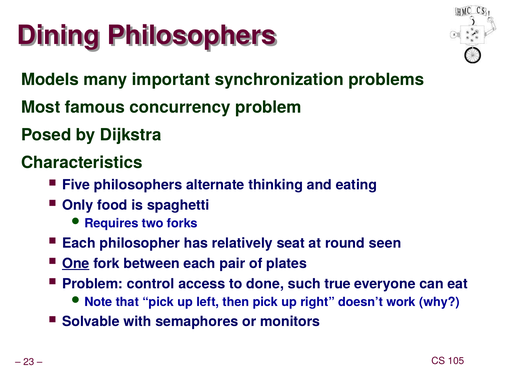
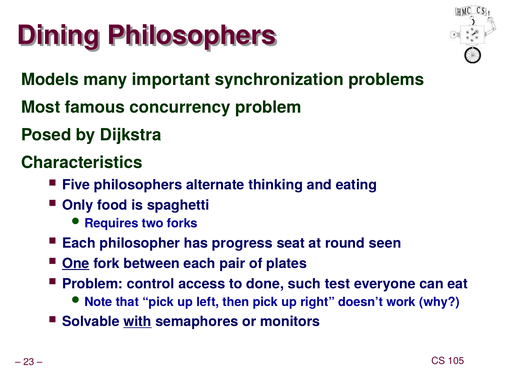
relatively: relatively -> progress
true: true -> test
with underline: none -> present
